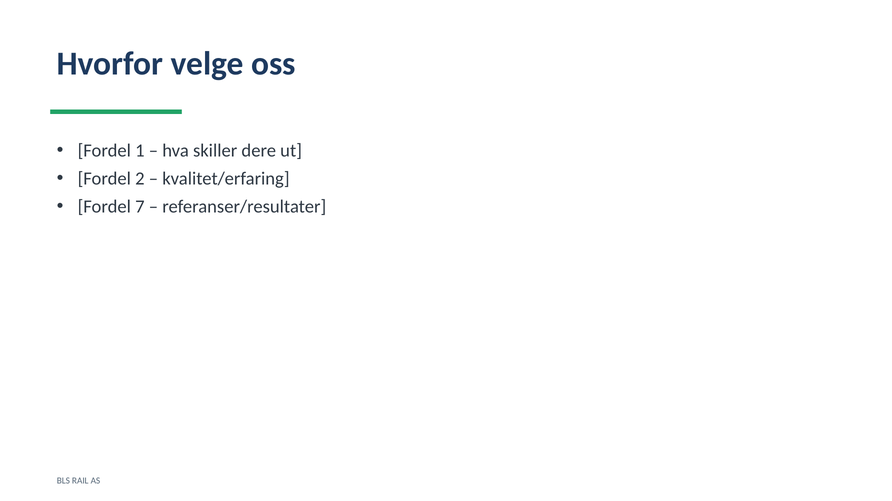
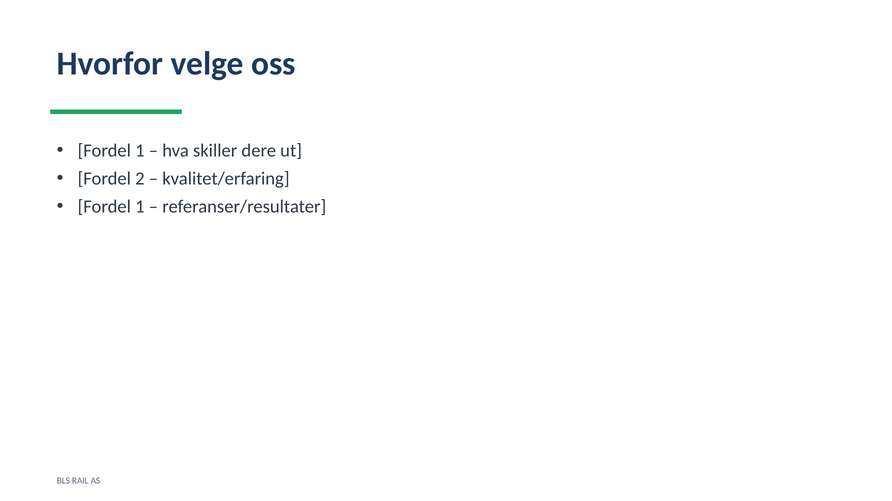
7 at (140, 207): 7 -> 1
